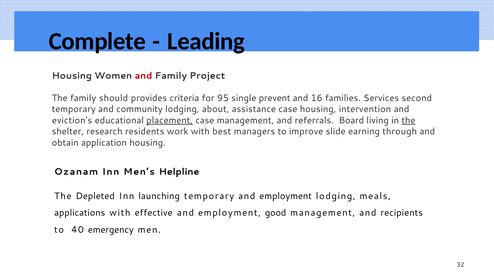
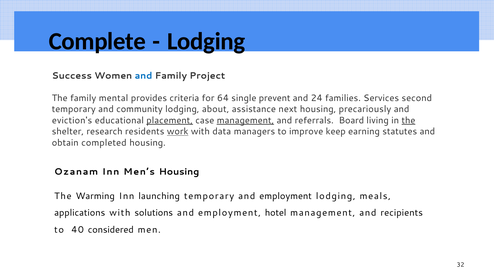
Leading at (206, 41): Leading -> Lodging
Housing at (72, 76): Housing -> Success
and at (144, 76) colour: red -> blue
should: should -> mental
95: 95 -> 64
16: 16 -> 24
assistance case: case -> next
intervention: intervention -> precariously
management at (245, 120) underline: none -> present
work underline: none -> present
best: best -> data
slide: slide -> keep
through: through -> statutes
application: application -> completed
Men’s Helpline: Helpline -> Housing
Depleted: Depleted -> Warming
effective: effective -> solutions
good: good -> hotel
emergency: emergency -> considered
